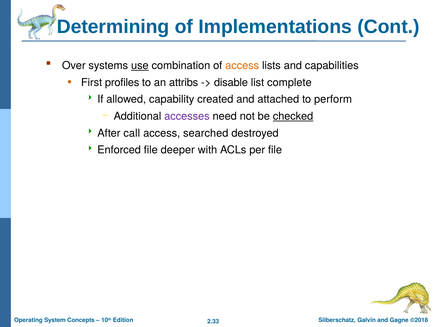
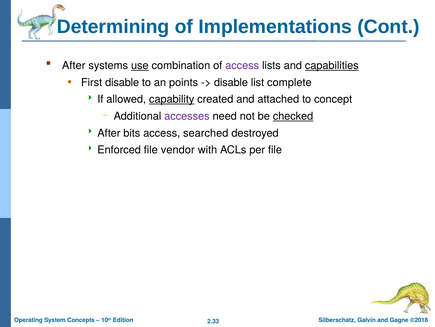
Over at (74, 65): Over -> After
access at (242, 65) colour: orange -> purple
capabilities underline: none -> present
First profiles: profiles -> disable
attribs: attribs -> points
capability underline: none -> present
perform: perform -> concept
call: call -> bits
deeper: deeper -> vendor
